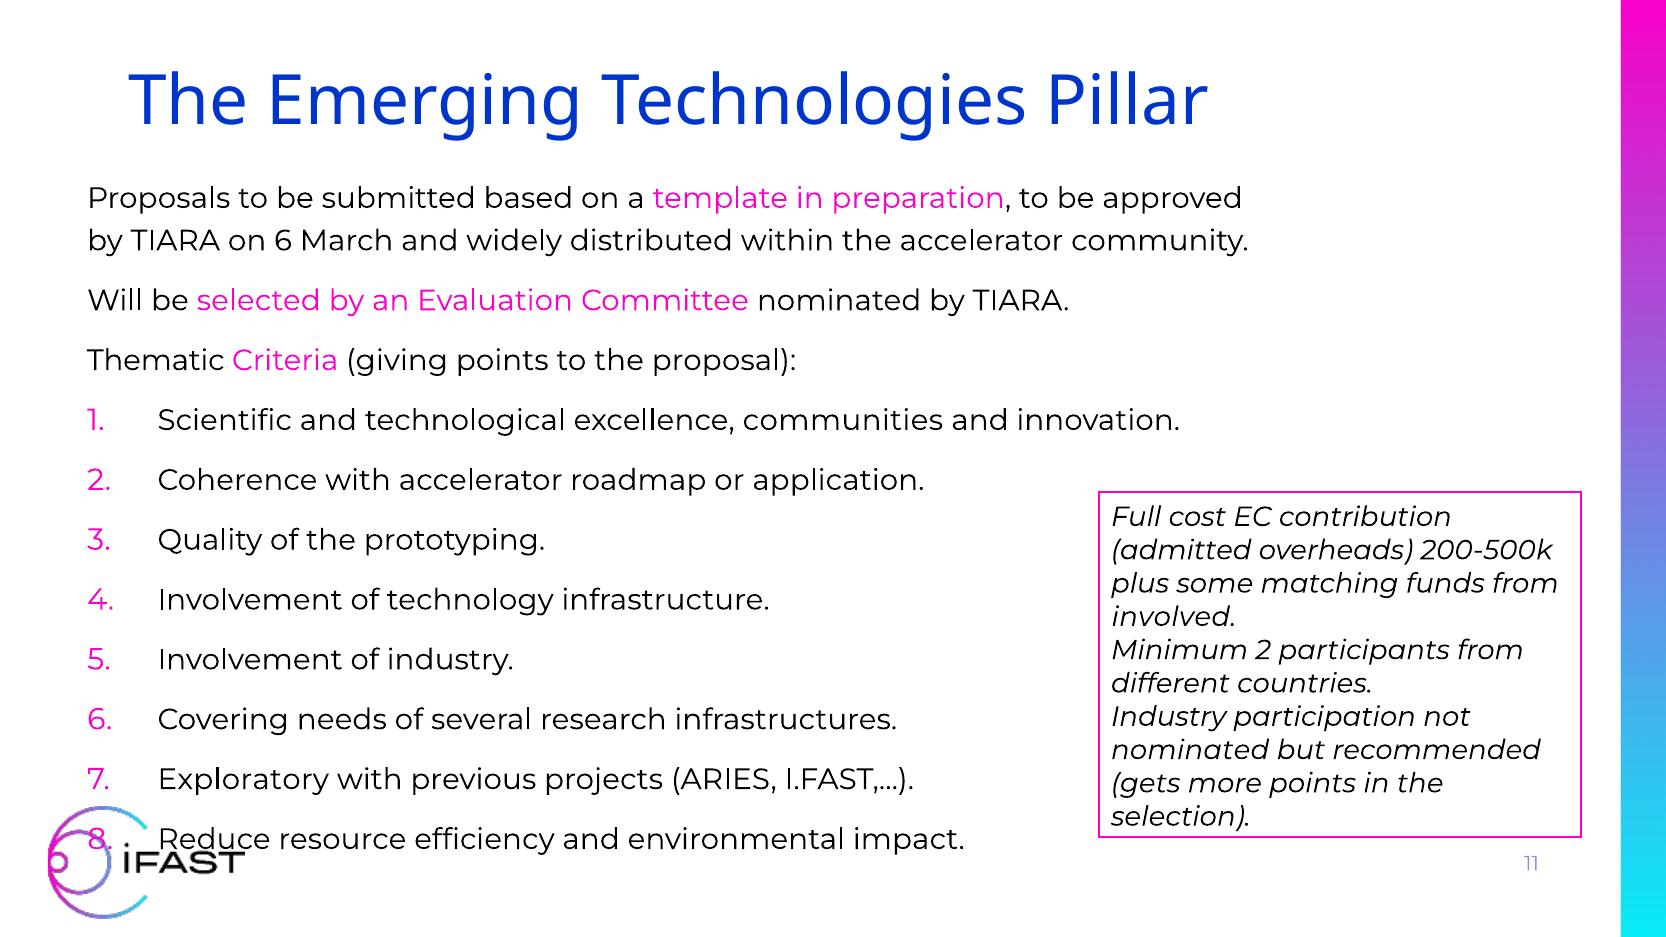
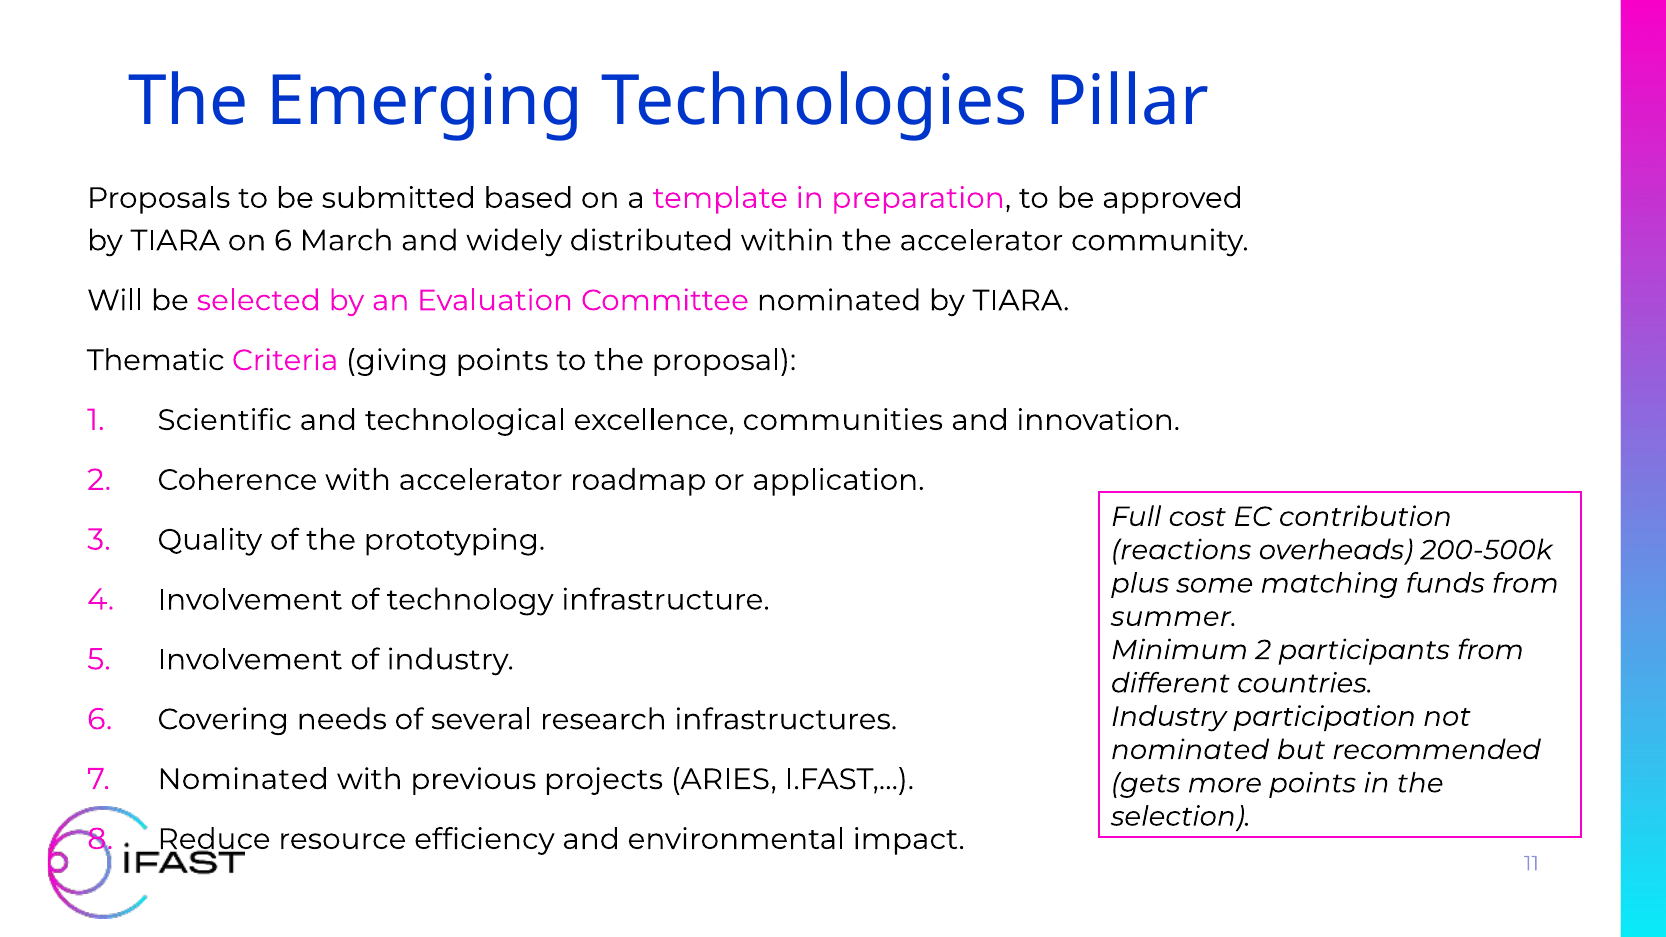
admitted: admitted -> reactions
involved: involved -> summer
Exploratory at (243, 780): Exploratory -> Nominated
